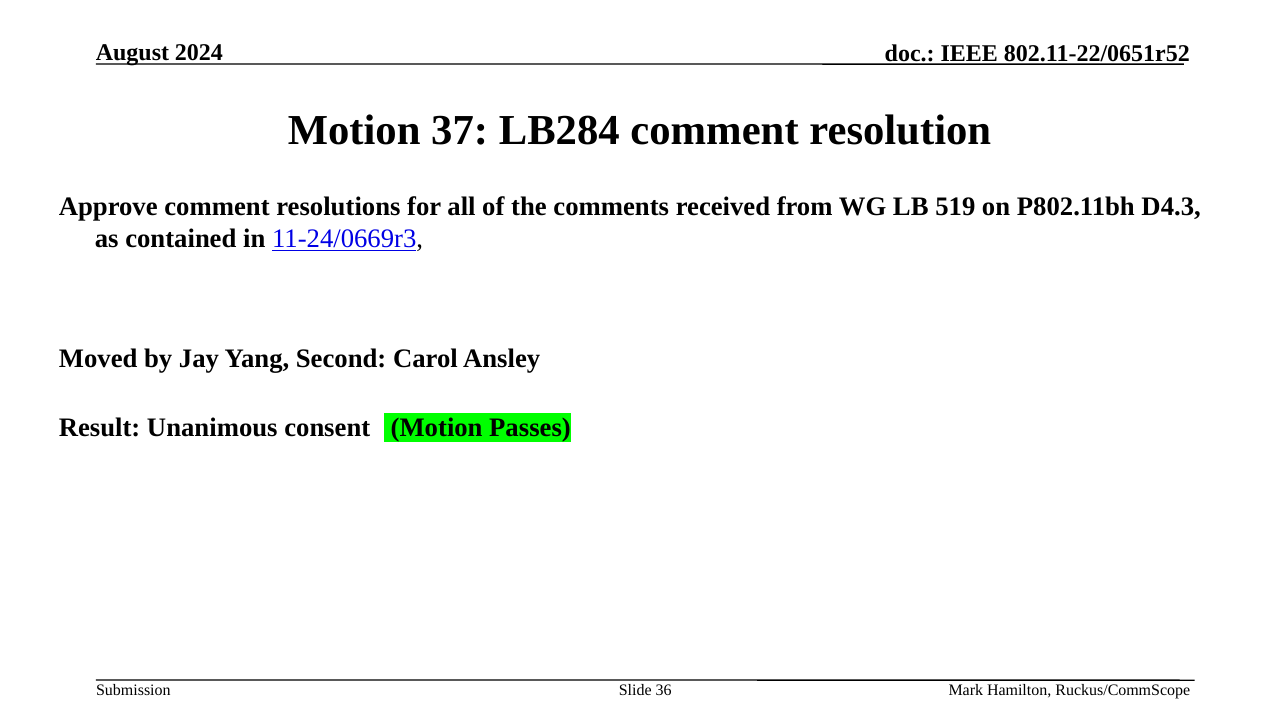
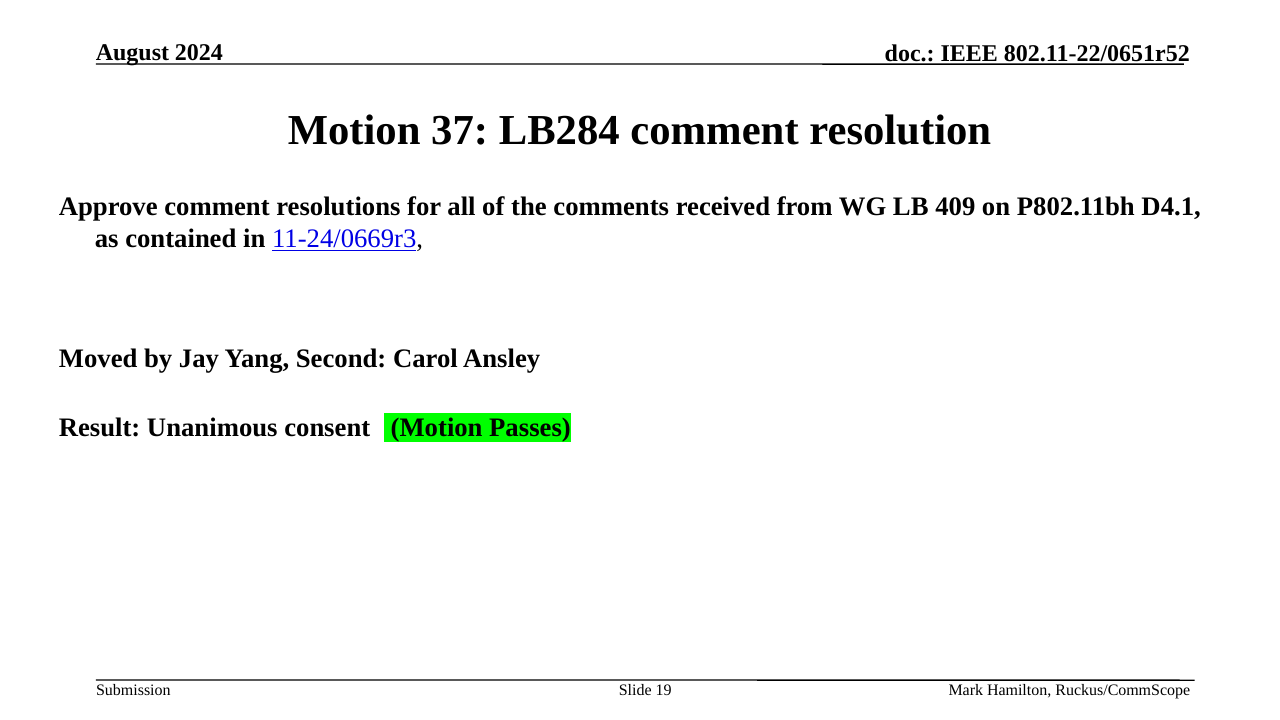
519: 519 -> 409
D4.3: D4.3 -> D4.1
36: 36 -> 19
